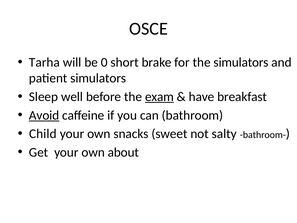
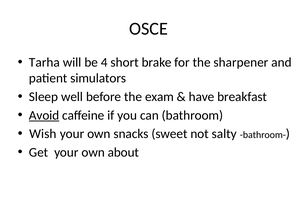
0: 0 -> 4
the simulators: simulators -> sharpener
exam underline: present -> none
Child: Child -> Wish
